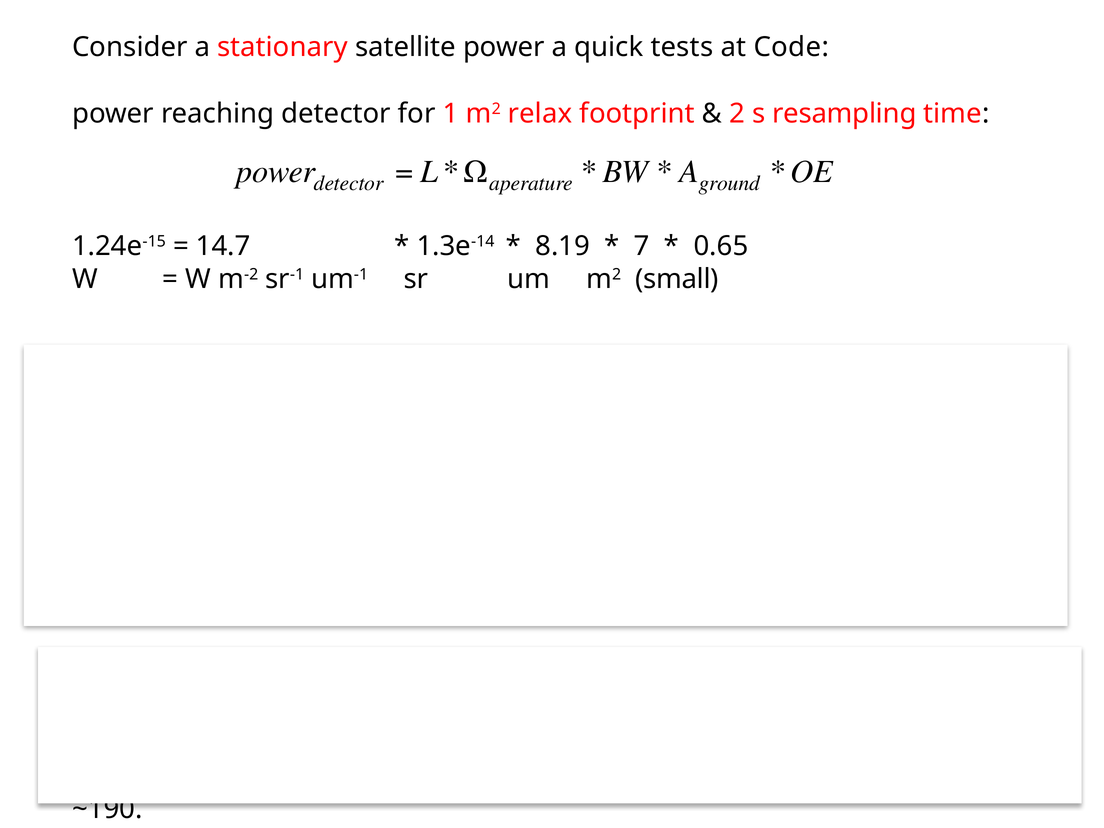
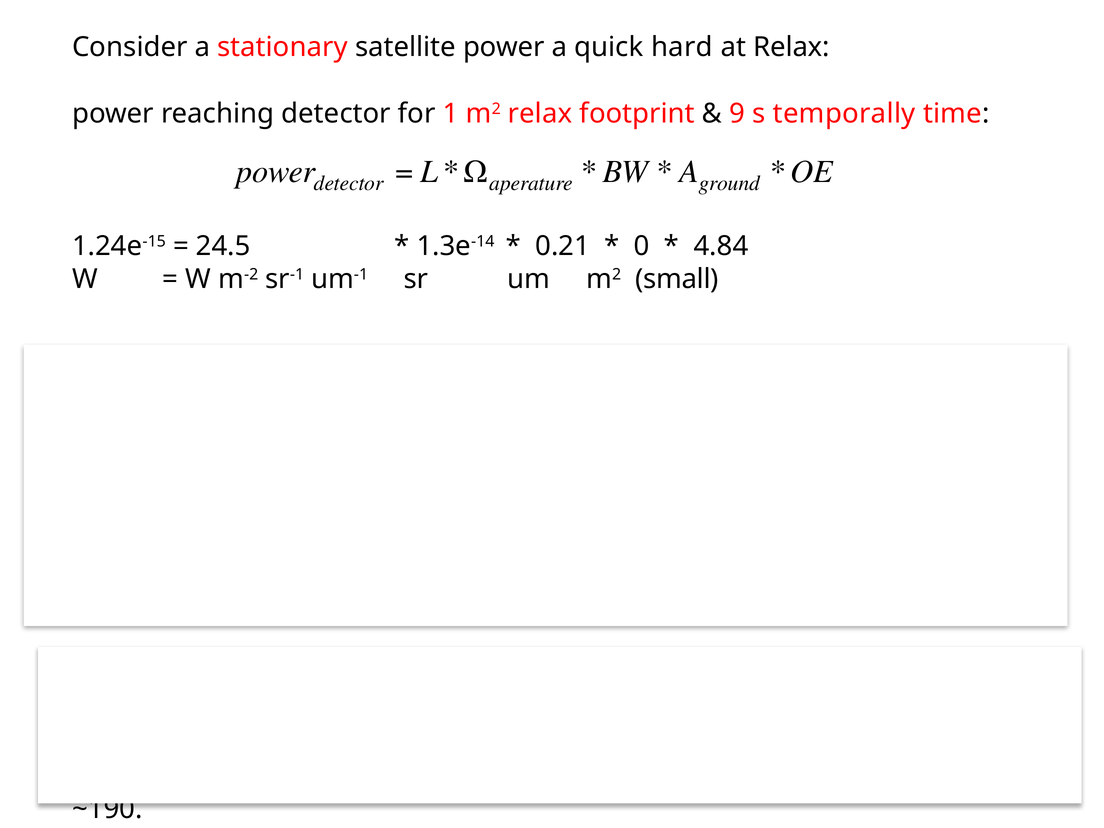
tests: tests -> hard
at Code: Code -> Relax
2: 2 -> 9
resampling: resampling -> temporally
14.7: 14.7 -> 24.5
8.19: 8.19 -> 0.21
7: 7 -> 0
0.65: 0.65 -> 4.84
